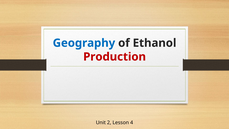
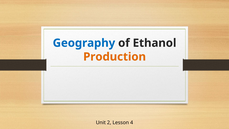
Production colour: red -> orange
